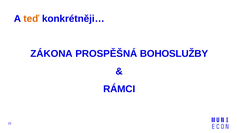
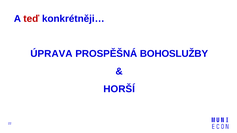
teď colour: orange -> red
ZÁKONA: ZÁKONA -> ÚPRAVA
RÁMCI: RÁMCI -> HORŠÍ
